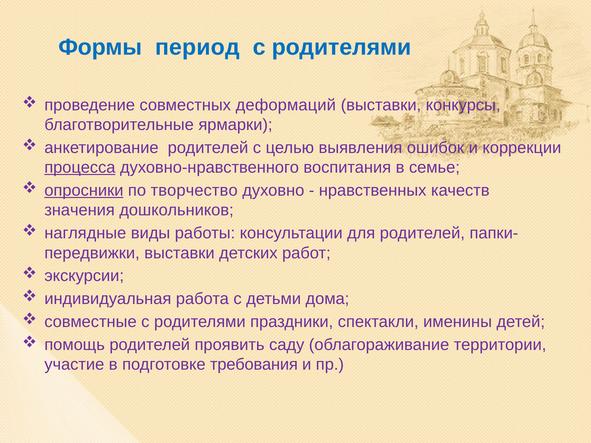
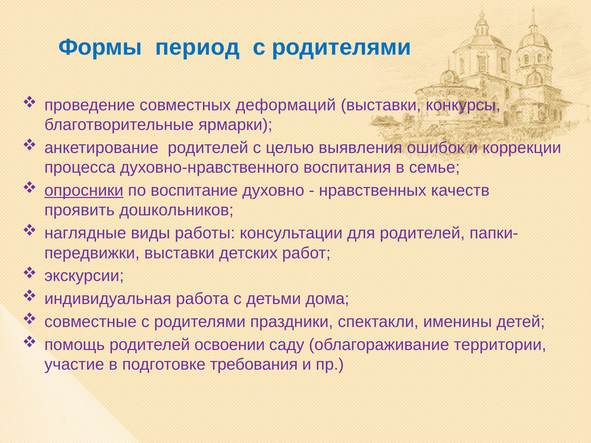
процесса underline: present -> none
творчество: творчество -> воспитание
значения: значения -> проявить
проявить: проявить -> освоении
